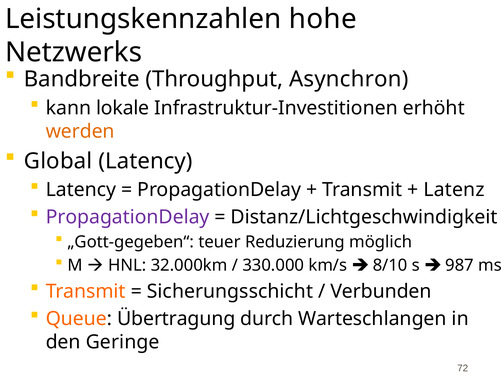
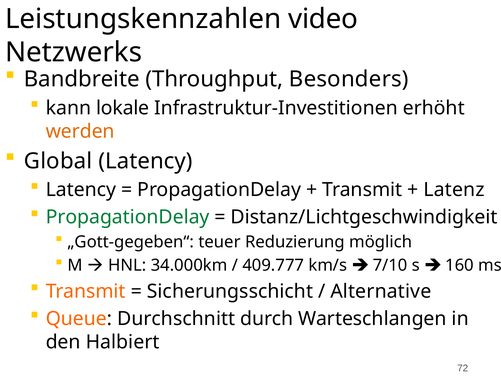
hohe: hohe -> video
Asynchron: Asynchron -> Besonders
PropagationDelay at (128, 217) colour: purple -> green
32.000km: 32.000km -> 34.000km
330.000: 330.000 -> 409.777
8/10: 8/10 -> 7/10
987: 987 -> 160
Verbunden: Verbunden -> Alternative
Übertragung: Übertragung -> Durchschnitt
Geringe: Geringe -> Halbiert
